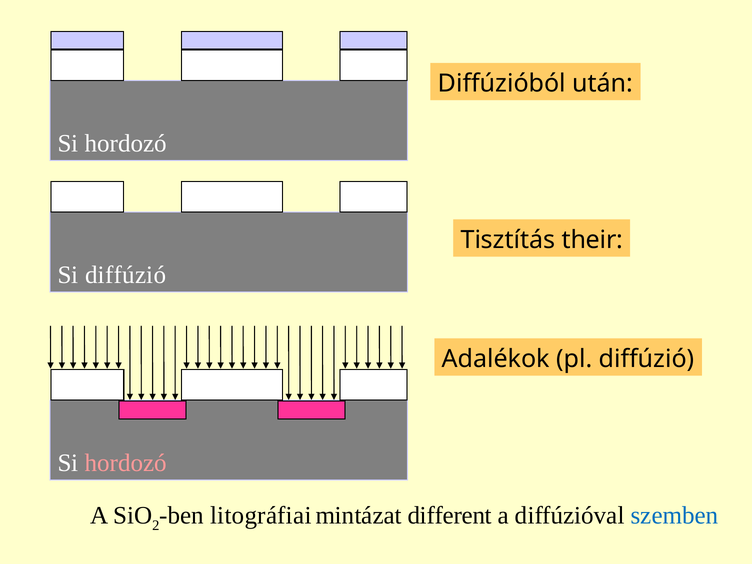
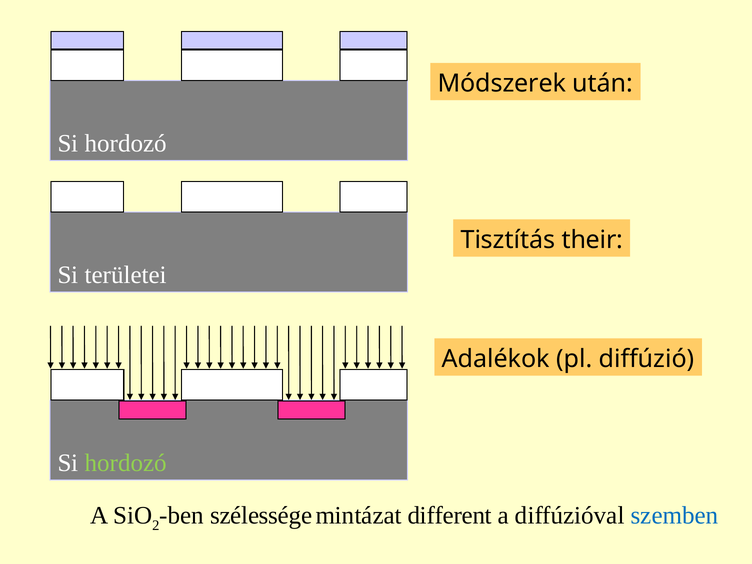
Diffúzióból: Diffúzióból -> Módszerek
Si diffúzió: diffúzió -> területei
hordozó at (126, 463) colour: pink -> light green
litográfiai: litográfiai -> szélessége
